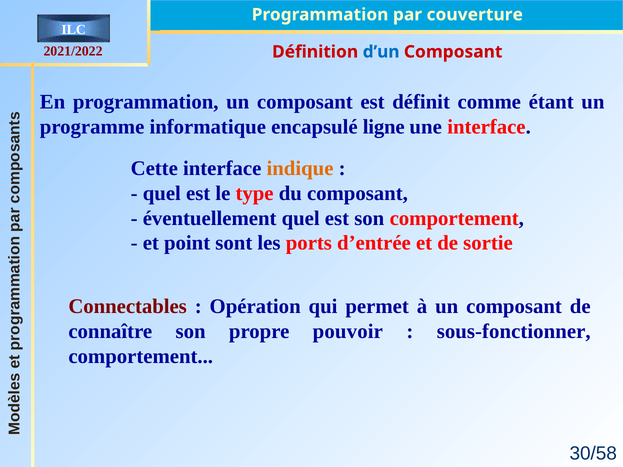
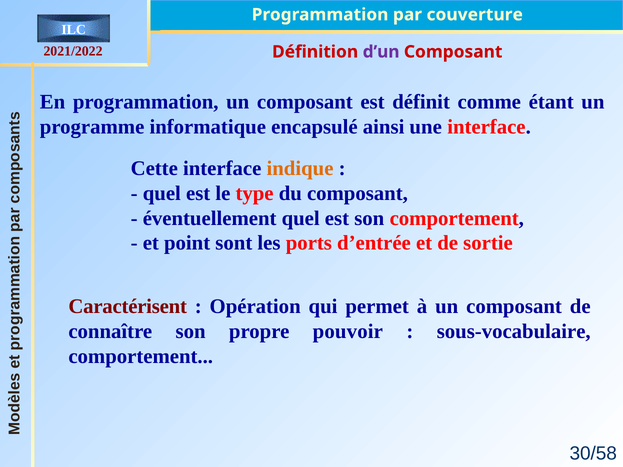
d’un colour: blue -> purple
ligne: ligne -> ainsi
Connectables: Connectables -> Caractérisent
sous-fonctionner: sous-fonctionner -> sous-vocabulaire
